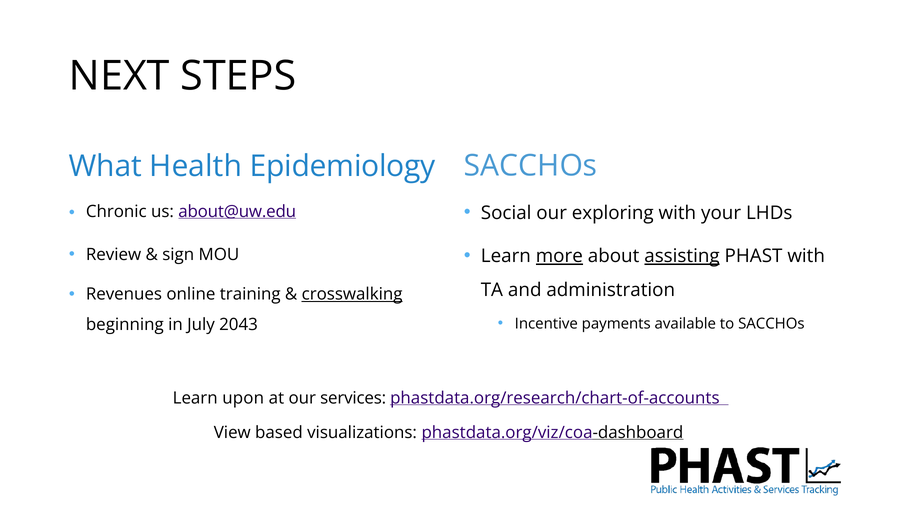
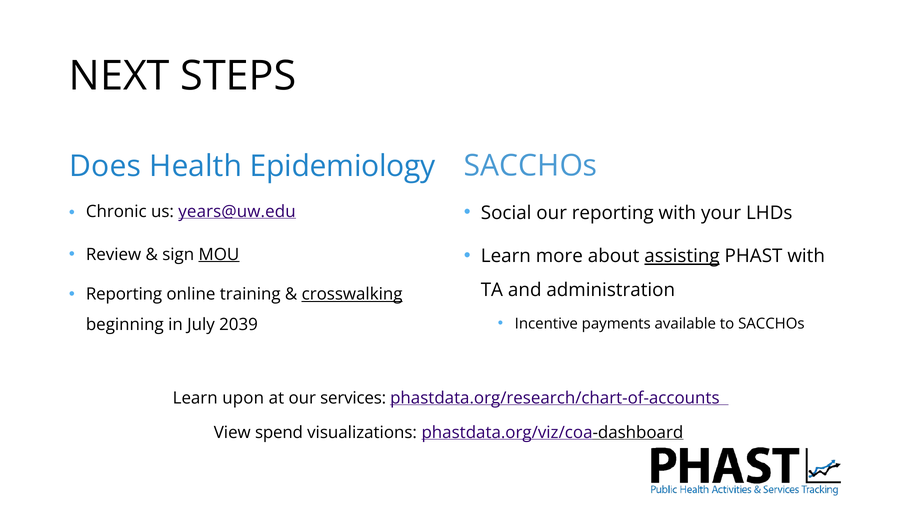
What: What -> Does
our exploring: exploring -> reporting
about@uw.edu: about@uw.edu -> years@uw.edu
MOU underline: none -> present
more underline: present -> none
Revenues at (124, 294): Revenues -> Reporting
2043: 2043 -> 2039
based: based -> spend
